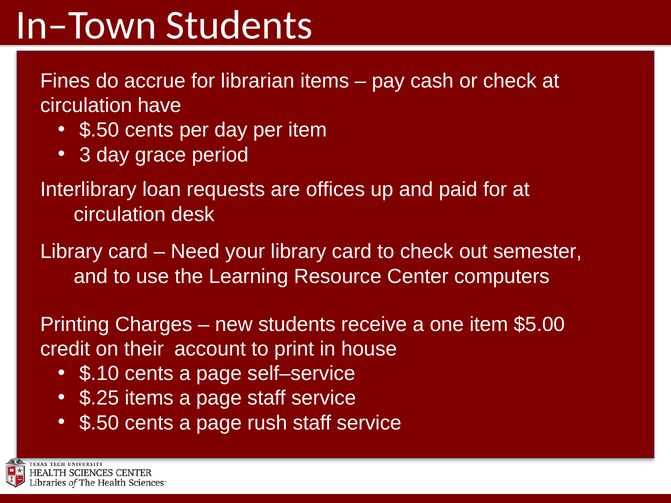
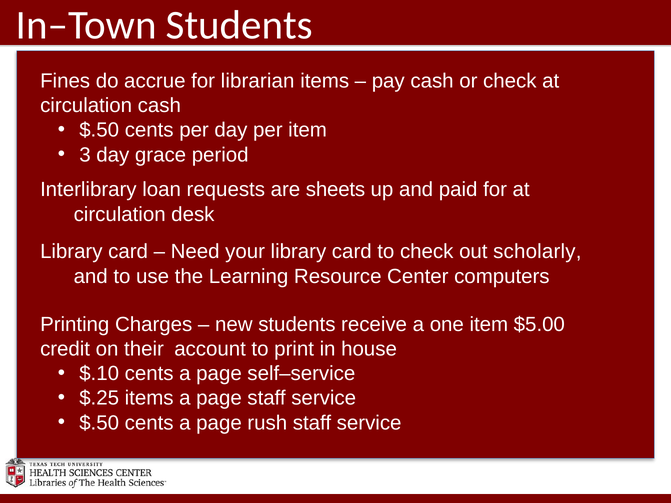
circulation have: have -> cash
offices: offices -> sheets
semester: semester -> scholarly
